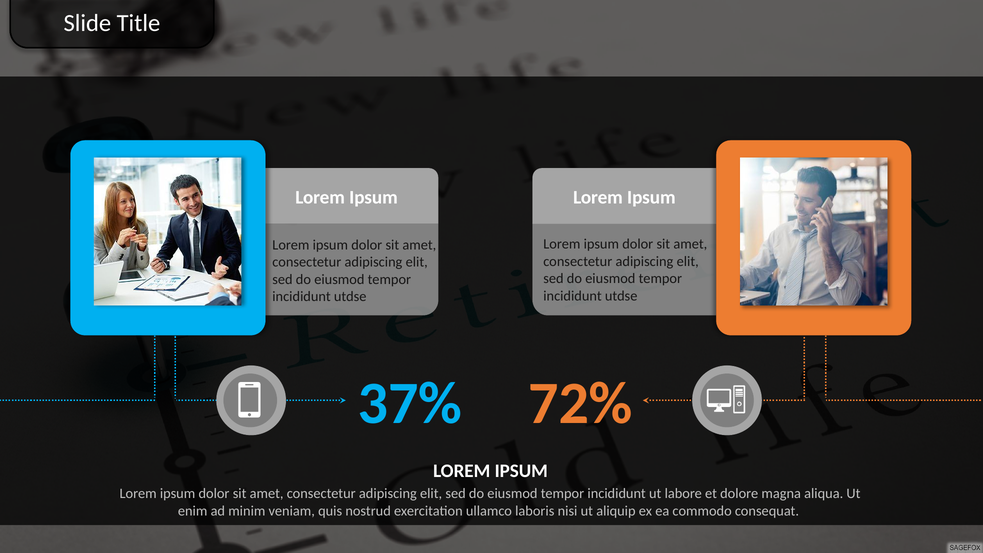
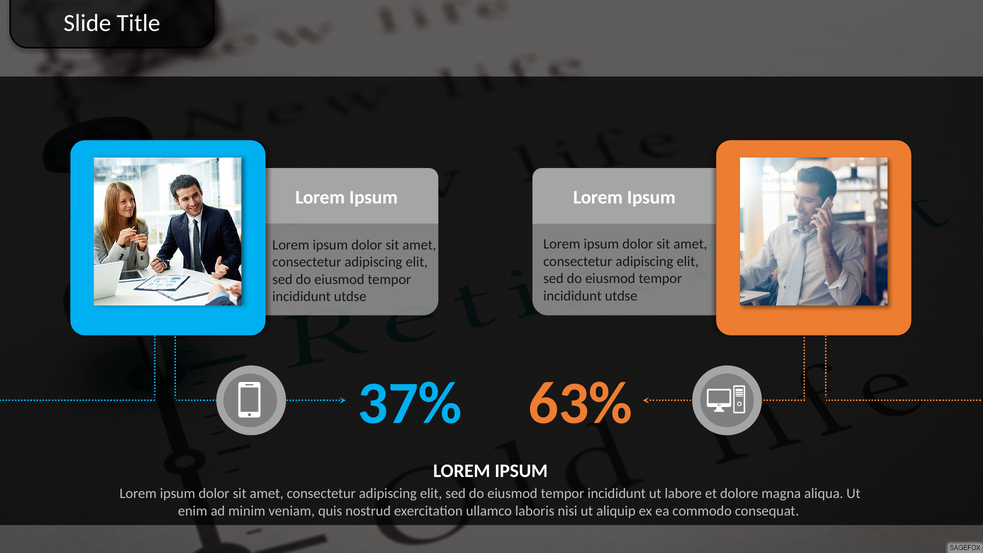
72%: 72% -> 63%
